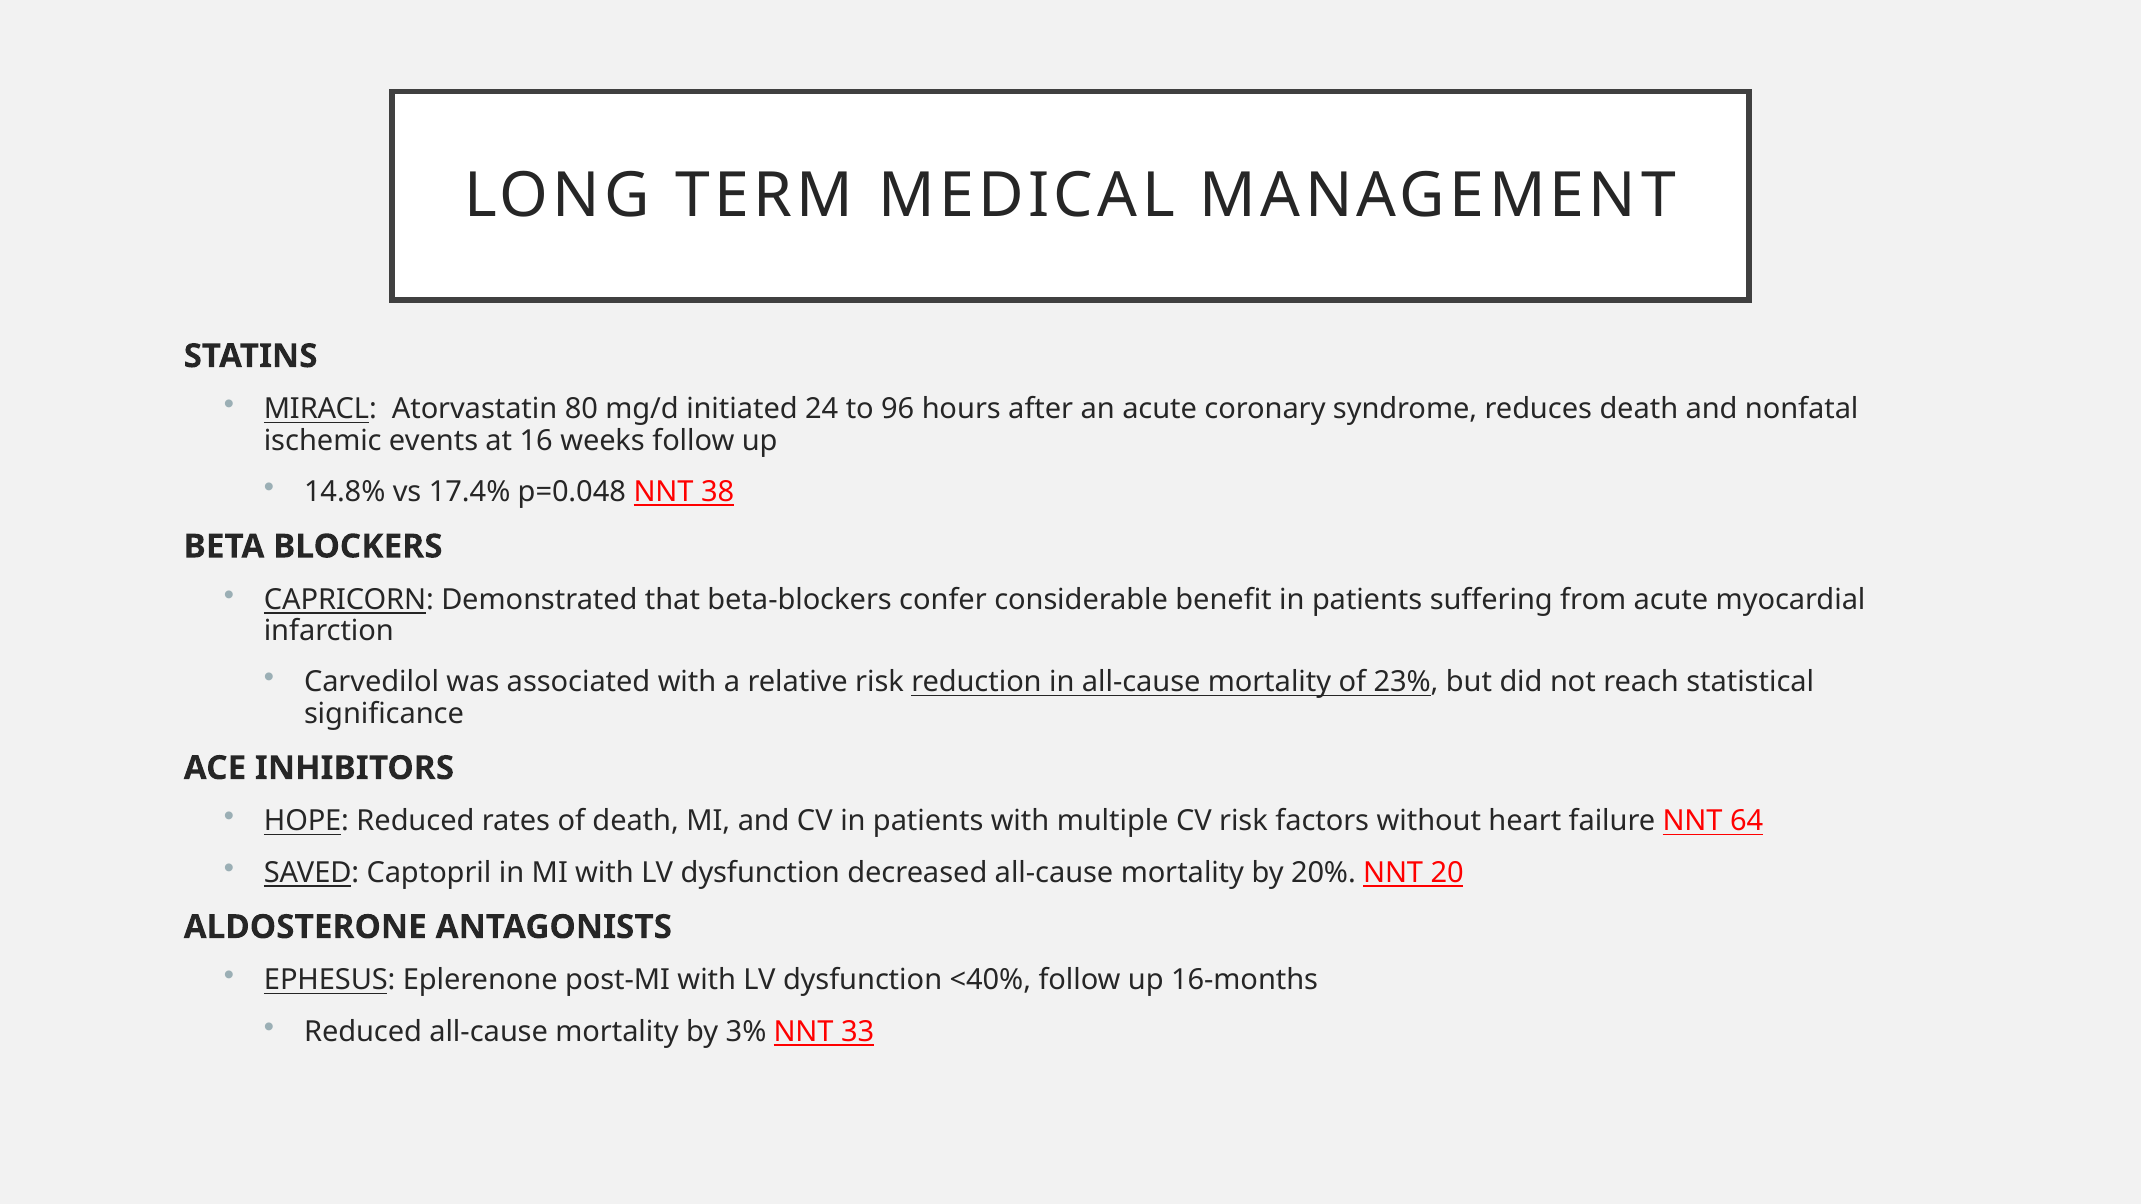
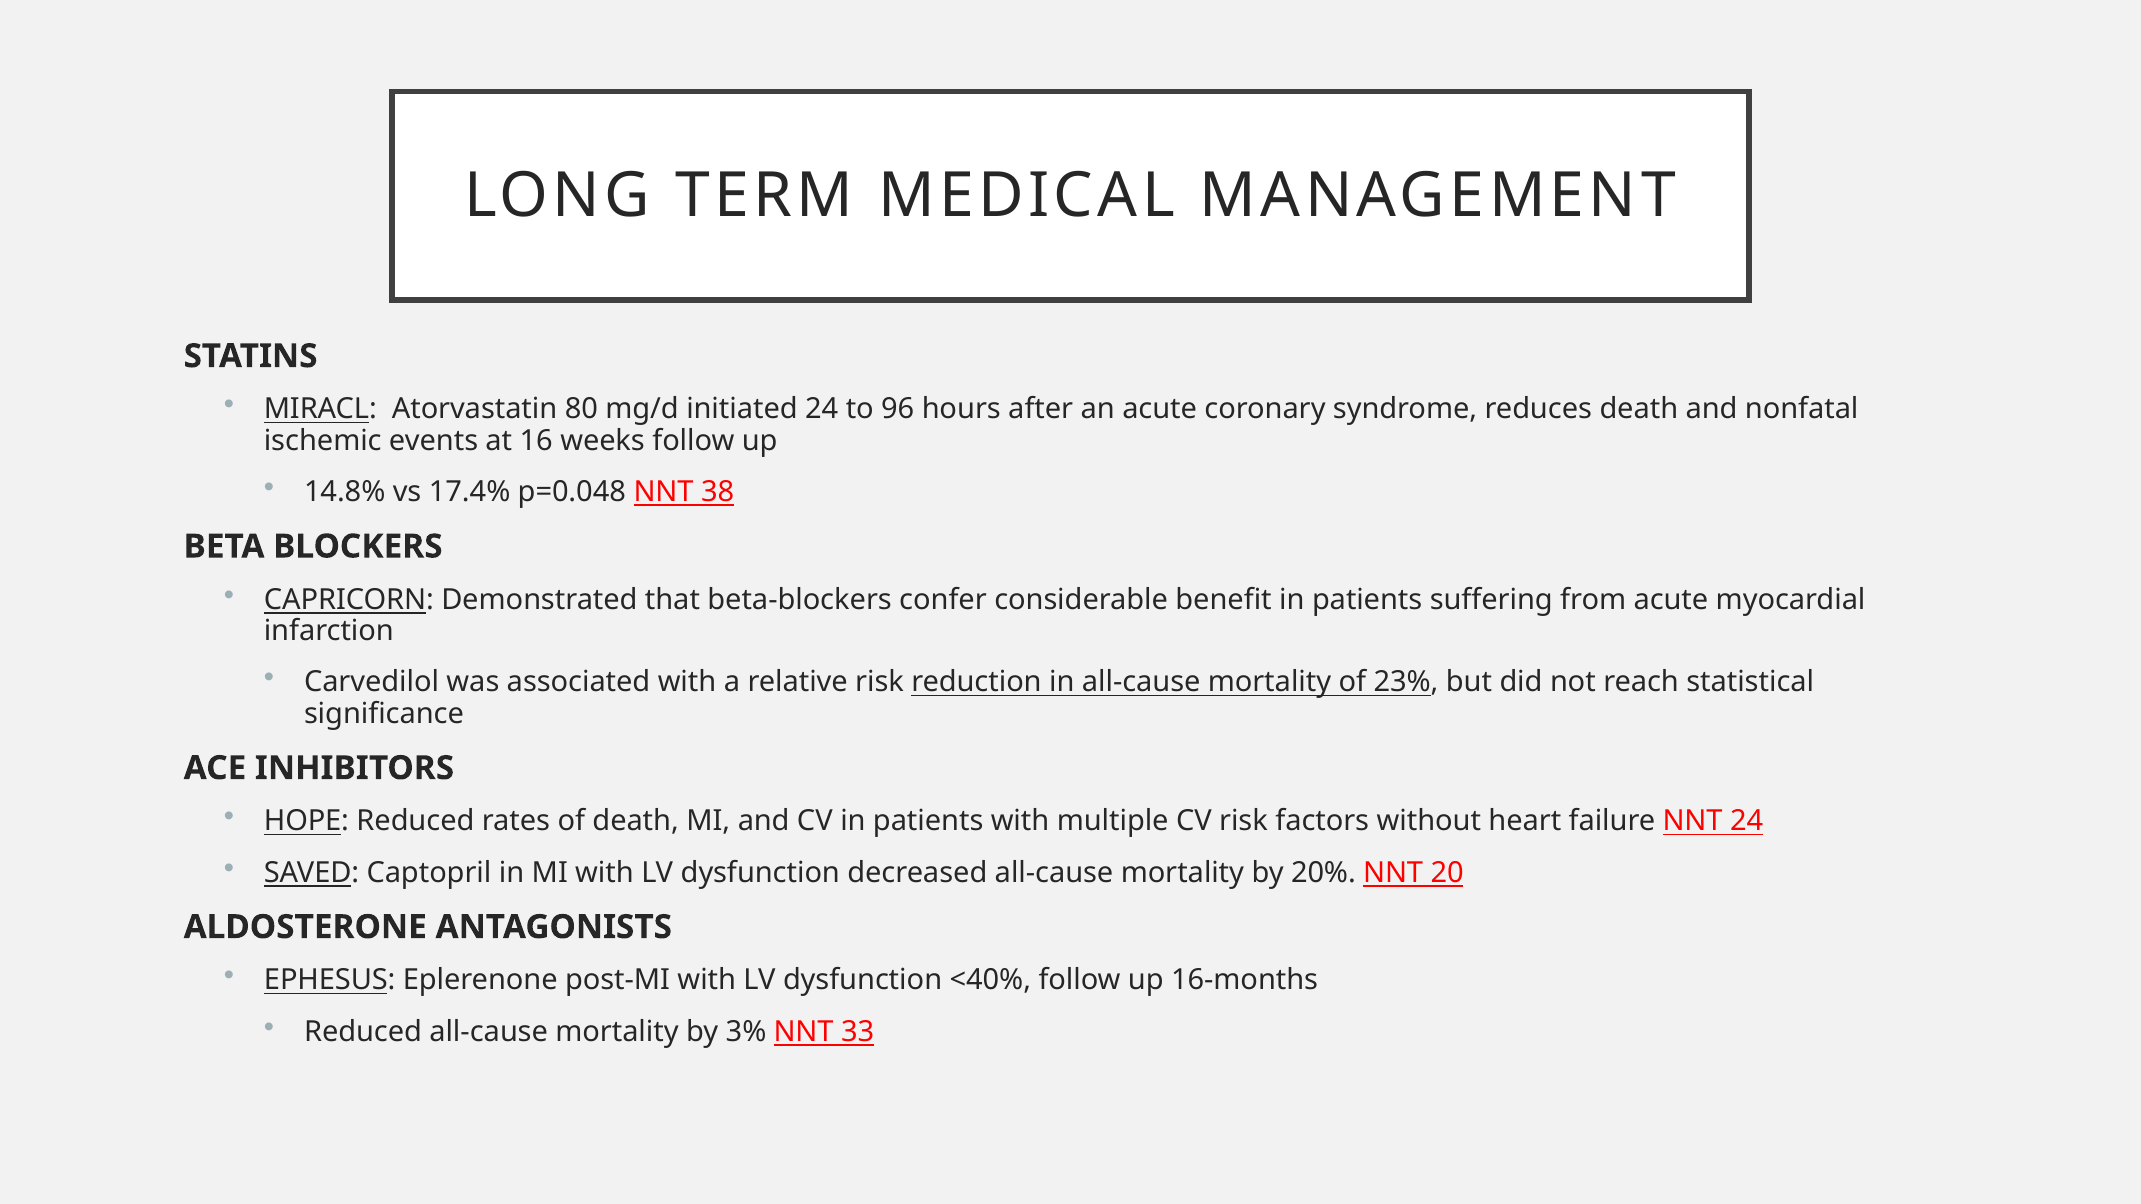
NNT 64: 64 -> 24
